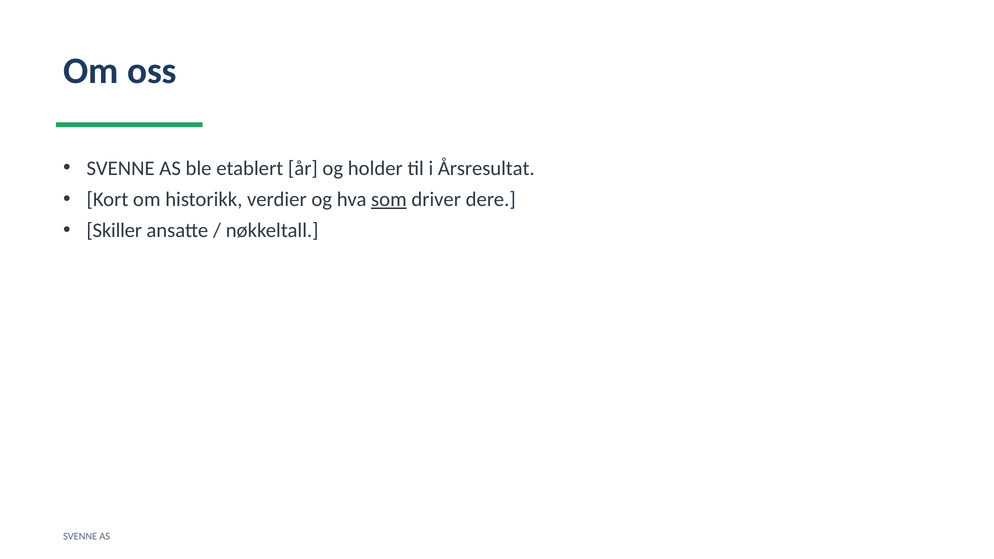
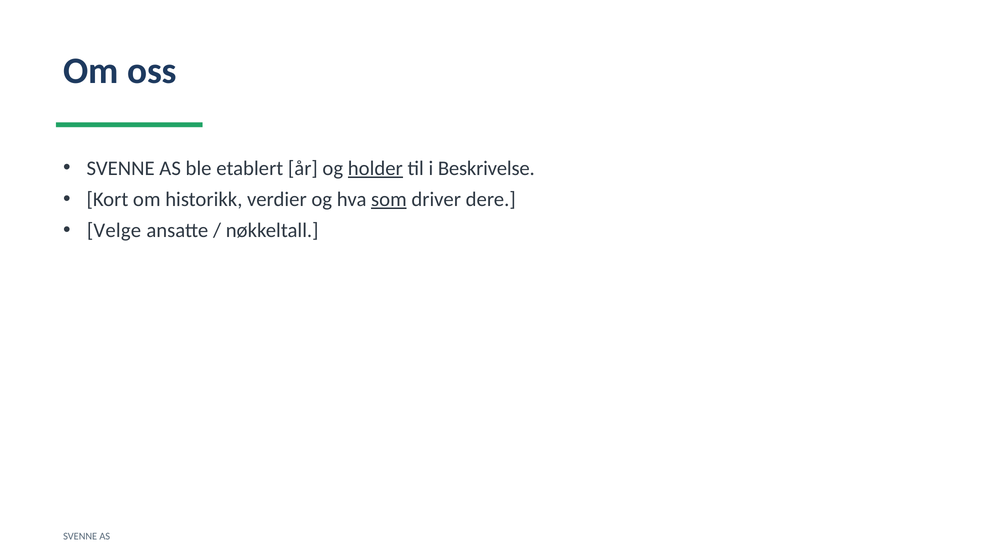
holder underline: none -> present
Årsresultat: Årsresultat -> Beskrivelse
Skiller: Skiller -> Velge
